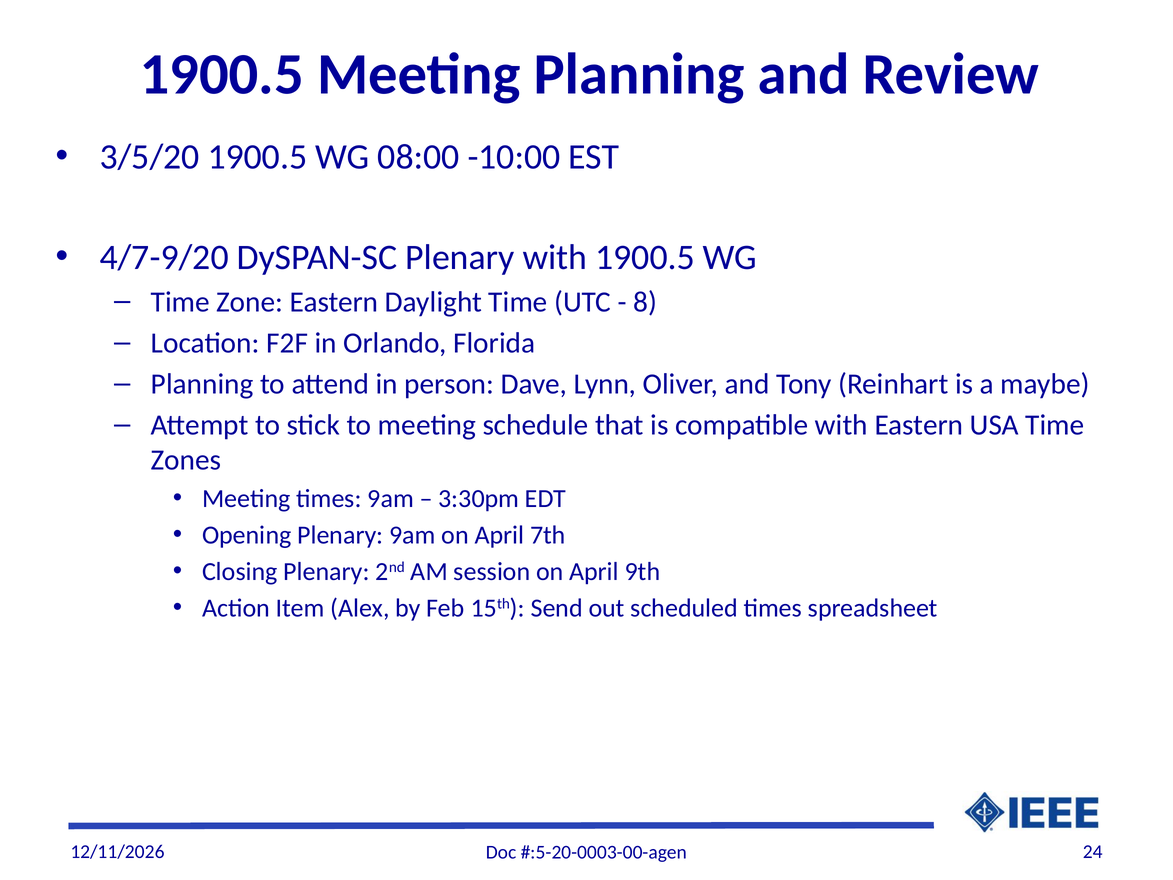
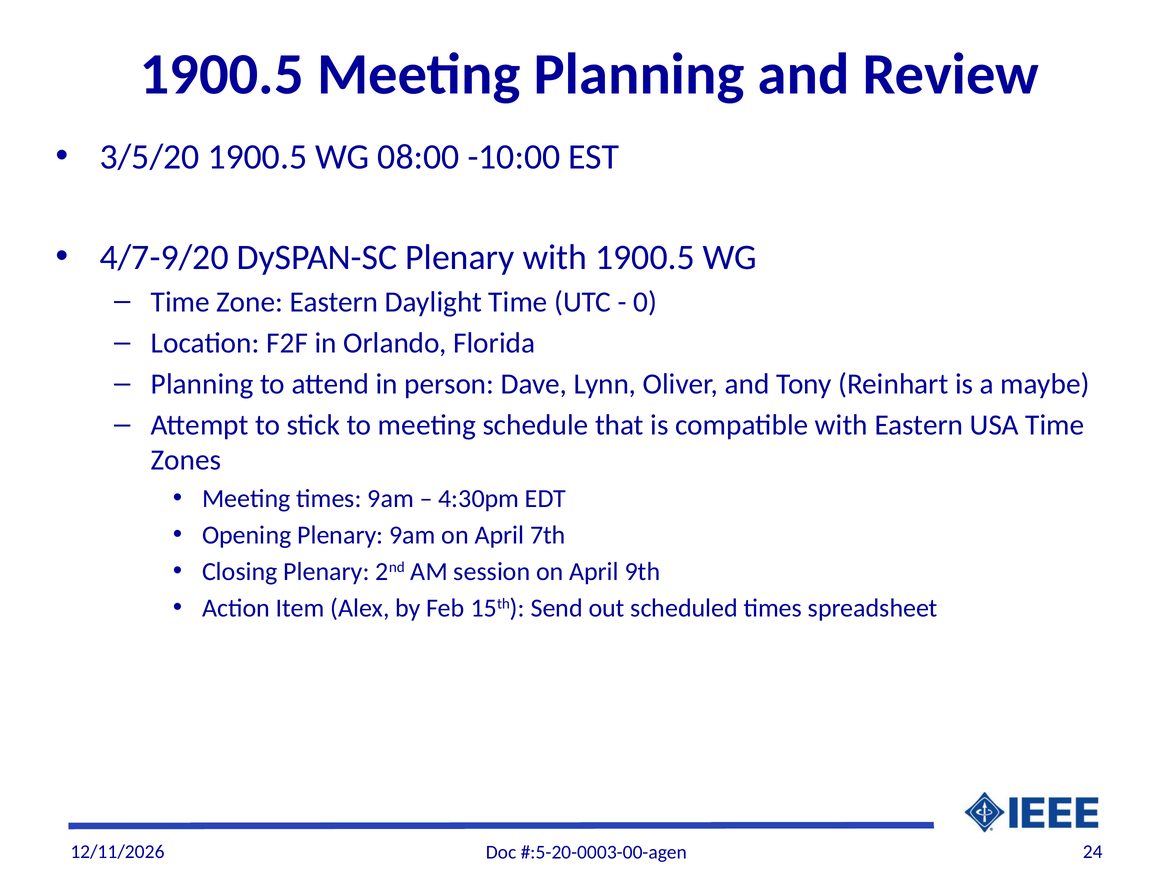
8: 8 -> 0
3:30pm: 3:30pm -> 4:30pm
